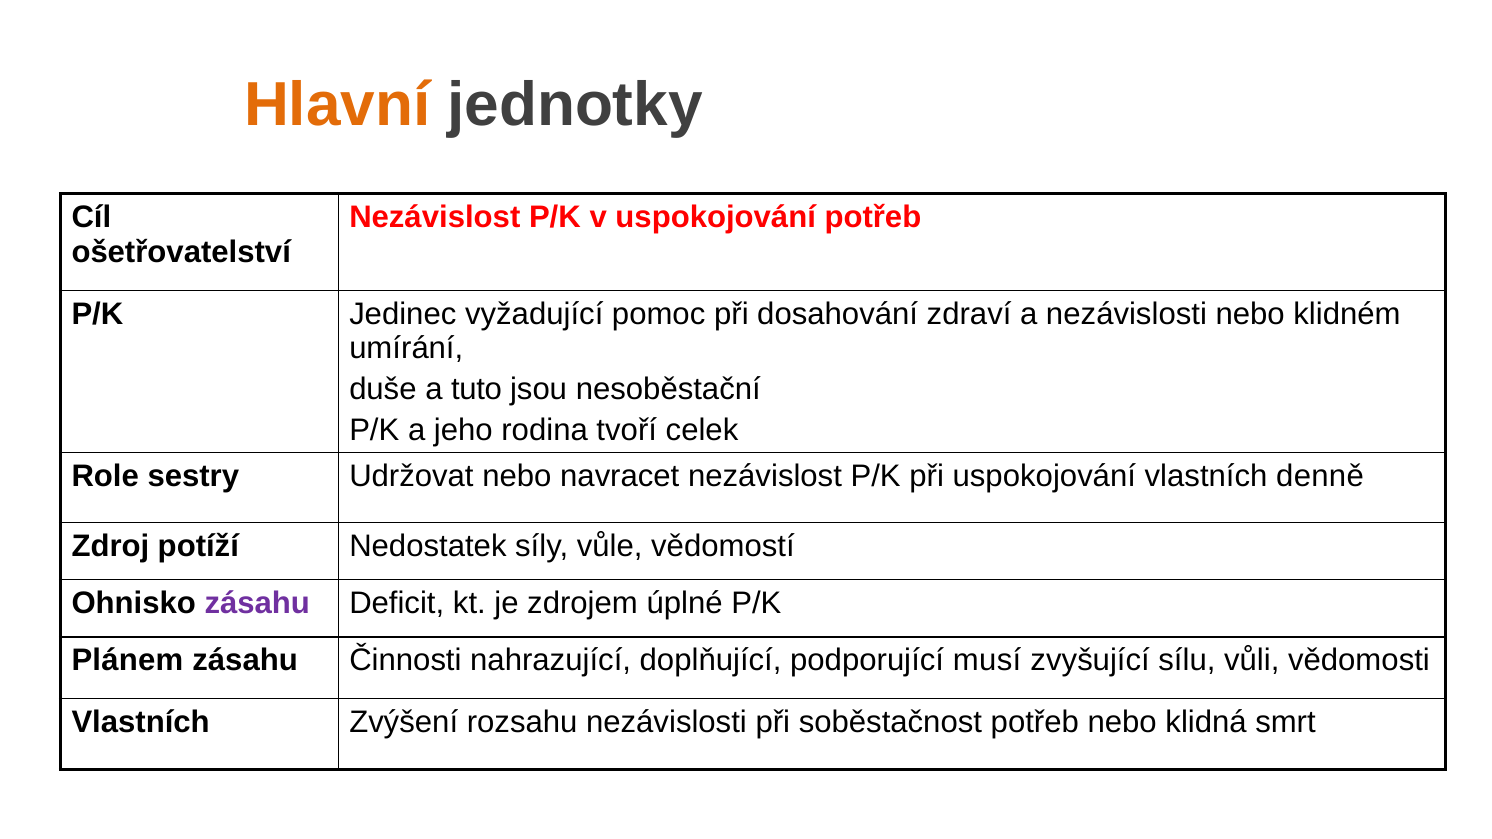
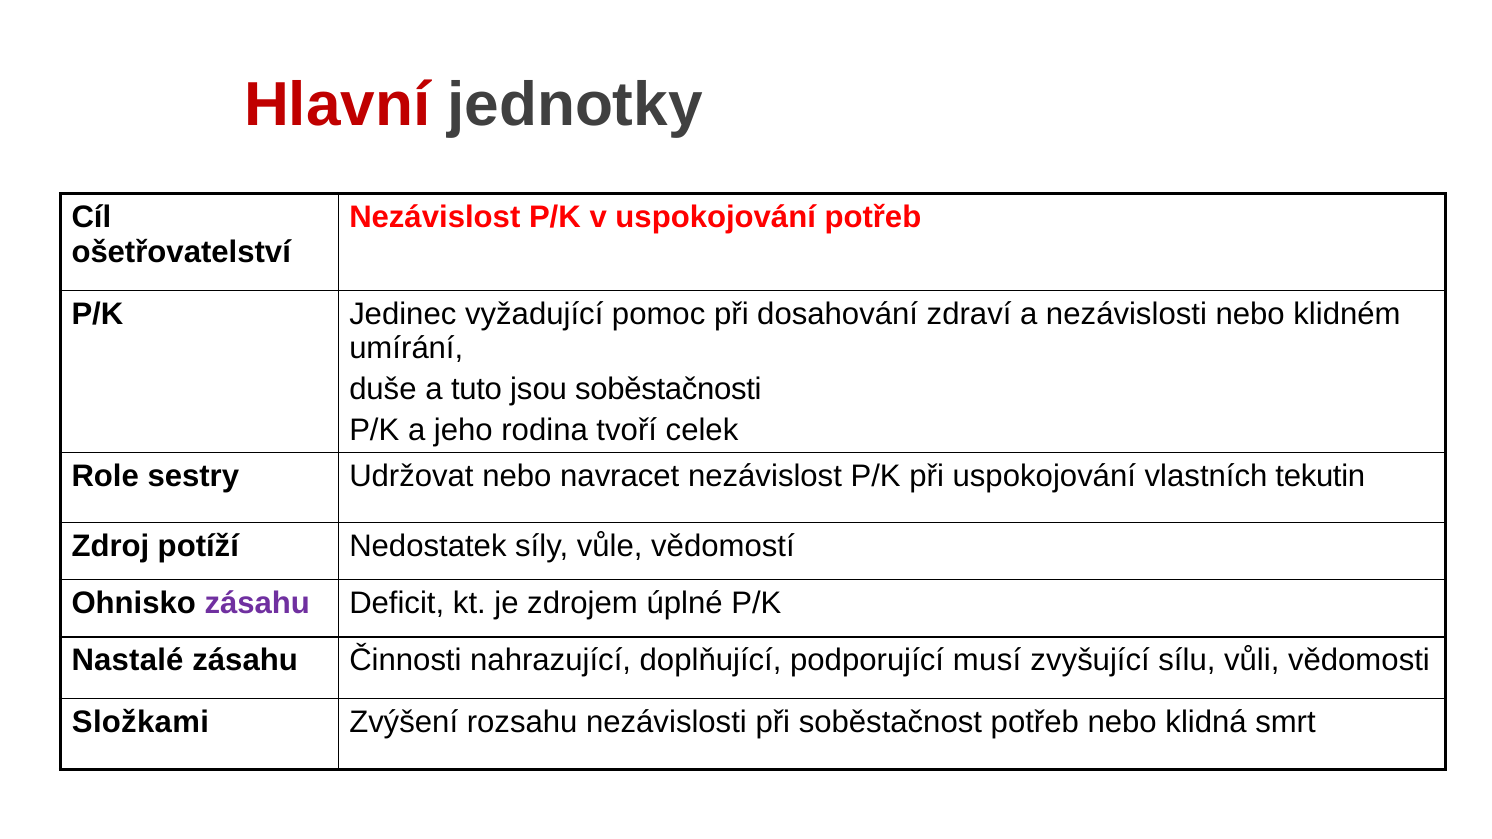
Hlavní colour: orange -> red
nesoběstační: nesoběstační -> soběstačnosti
denně: denně -> tekutin
Plánem: Plánem -> Nastalé
Vlastních at (141, 722): Vlastních -> Složkami
